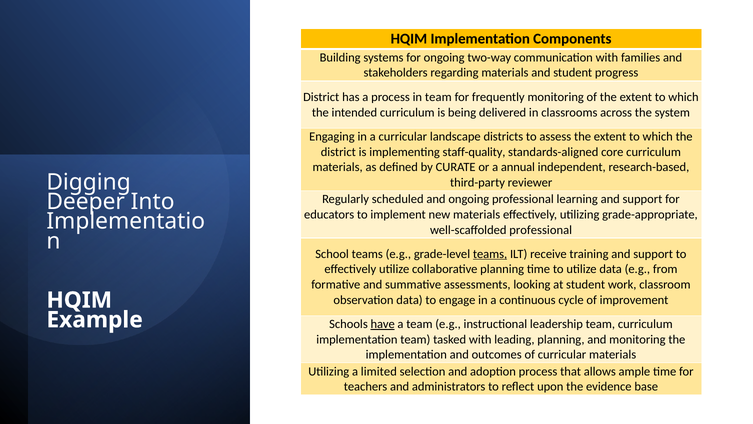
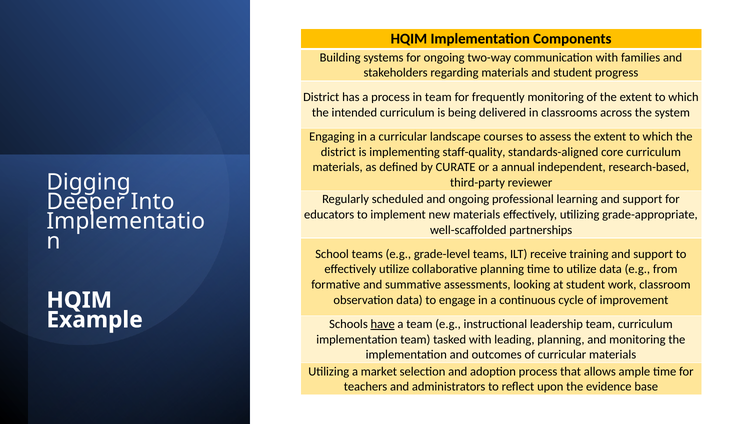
districts: districts -> courses
well-scaffolded professional: professional -> partnerships
teams at (490, 254) underline: present -> none
limited: limited -> market
